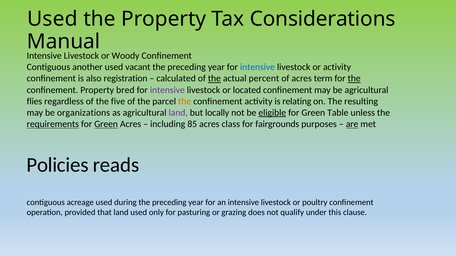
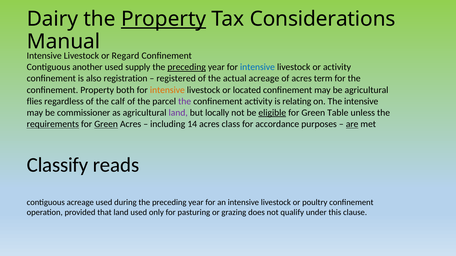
Used at (52, 19): Used -> Dairy
Property at (164, 19) underline: none -> present
Woody: Woody -> Regard
vacant: vacant -> supply
preceding at (187, 67) underline: none -> present
calculated: calculated -> registered
the at (214, 79) underline: present -> none
actual percent: percent -> acreage
the at (354, 79) underline: present -> none
bred: bred -> both
intensive at (167, 90) colour: purple -> orange
five: five -> calf
the at (185, 101) colour: orange -> purple
The resulting: resulting -> intensive
organizations: organizations -> commissioner
85: 85 -> 14
fairgrounds: fairgrounds -> accordance
Policies: Policies -> Classify
